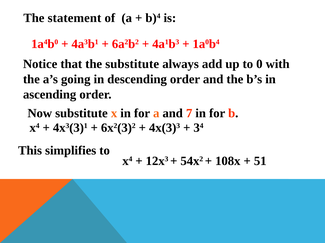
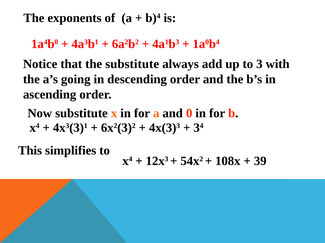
statement: statement -> exponents
0: 0 -> 3
7: 7 -> 0
51: 51 -> 39
